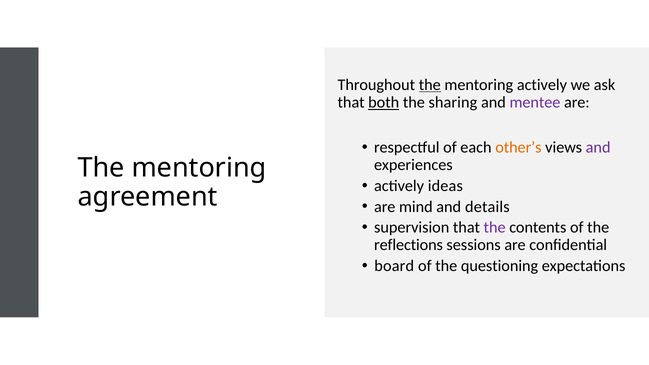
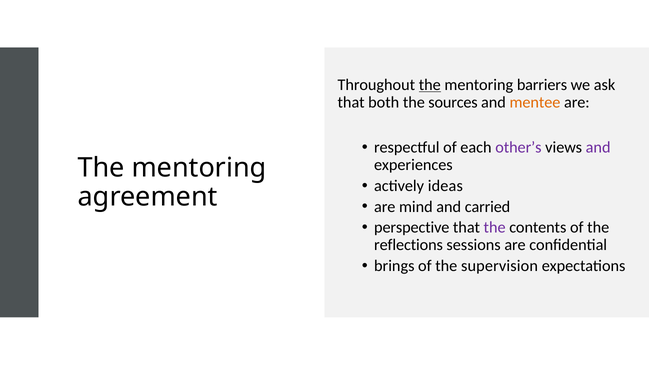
mentoring actively: actively -> barriers
both underline: present -> none
sharing: sharing -> sources
mentee colour: purple -> orange
other’s colour: orange -> purple
details: details -> carried
supervision: supervision -> perspective
board: board -> brings
questioning: questioning -> supervision
